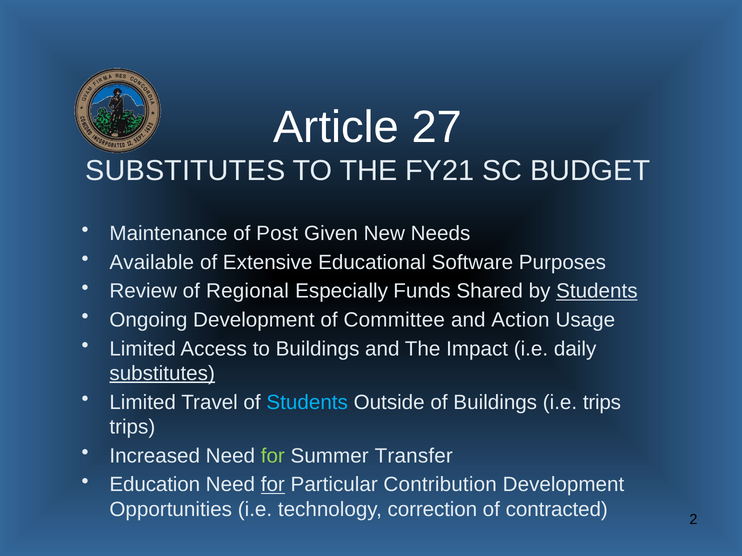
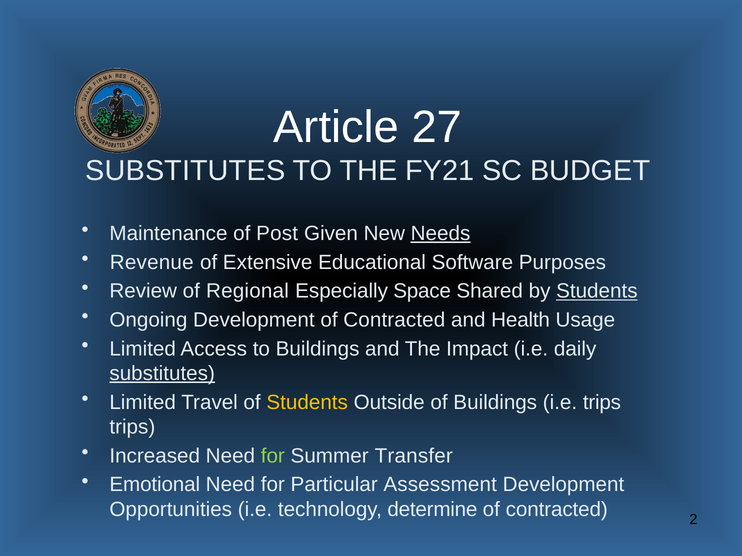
Needs underline: none -> present
Available: Available -> Revenue
Funds: Funds -> Space
Development of Committee: Committee -> Contracted
Action: Action -> Health
Students at (307, 403) colour: light blue -> yellow
Education: Education -> Emotional
for at (273, 485) underline: present -> none
Contribution: Contribution -> Assessment
correction: correction -> determine
